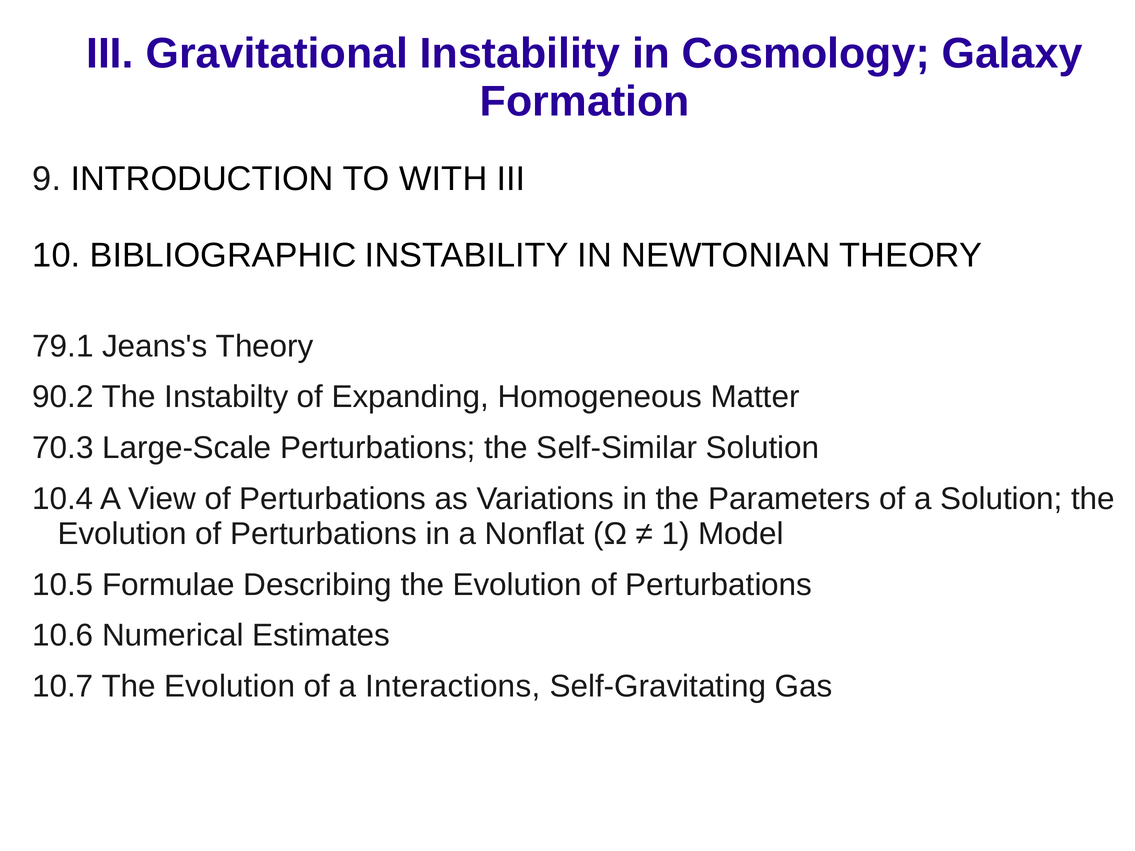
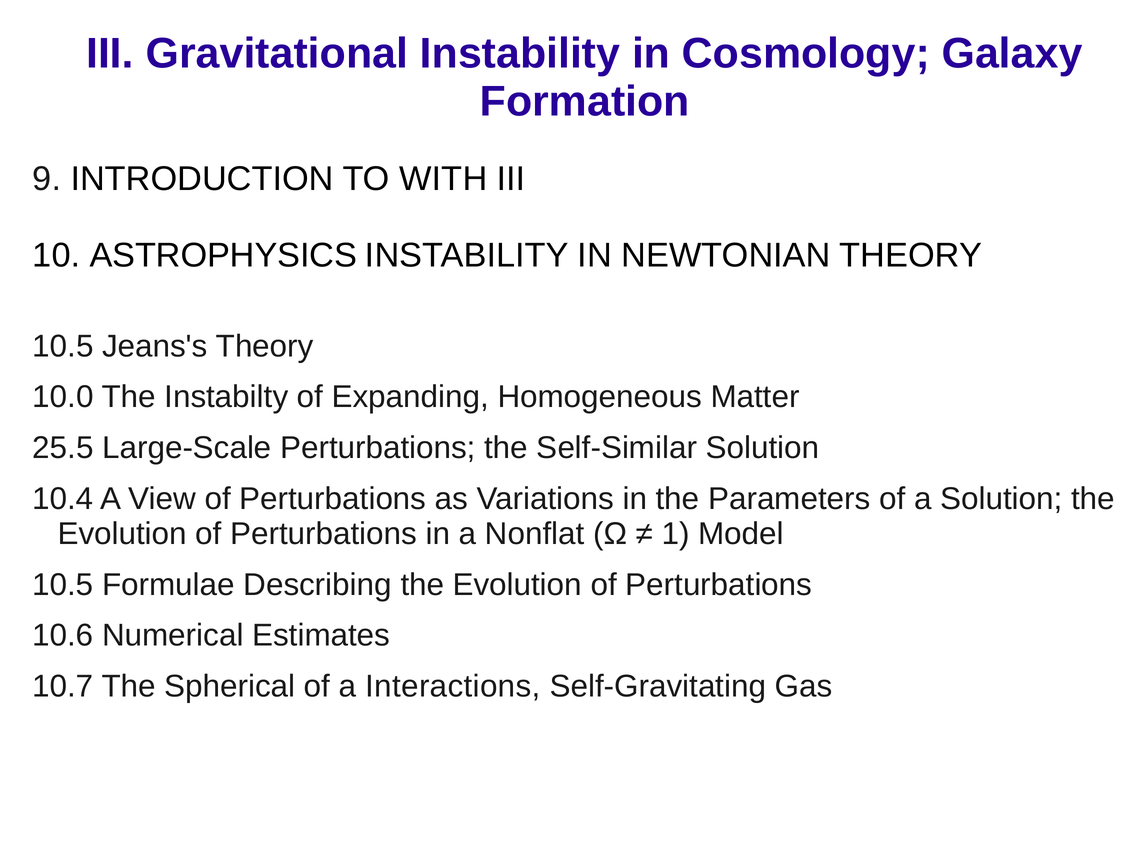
BIBLIOGRAPHIC: BIBLIOGRAPHIC -> ASTROPHYSICS
79.1 at (63, 346): 79.1 -> 10.5
90.2: 90.2 -> 10.0
70.3: 70.3 -> 25.5
10.7 The Evolution: Evolution -> Spherical
